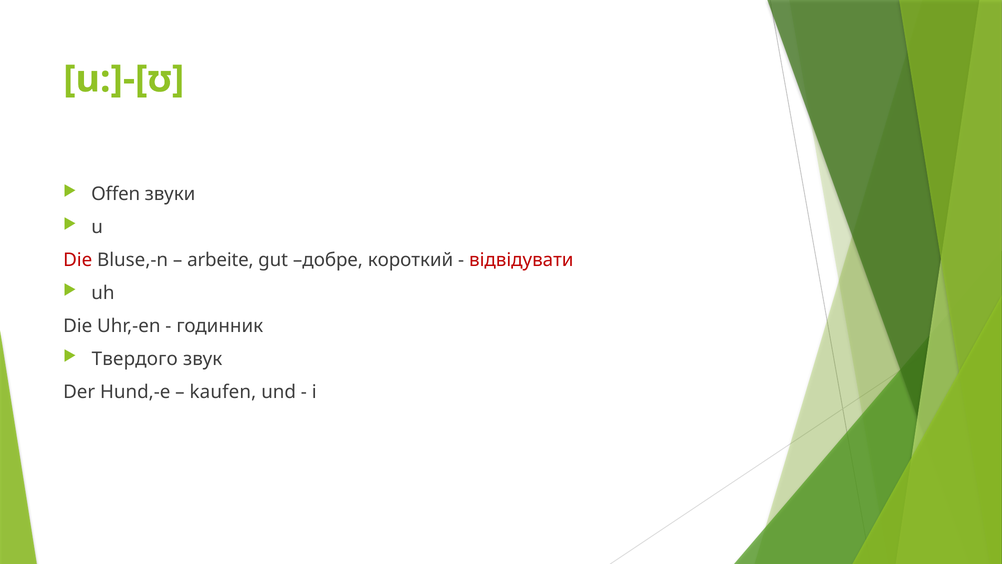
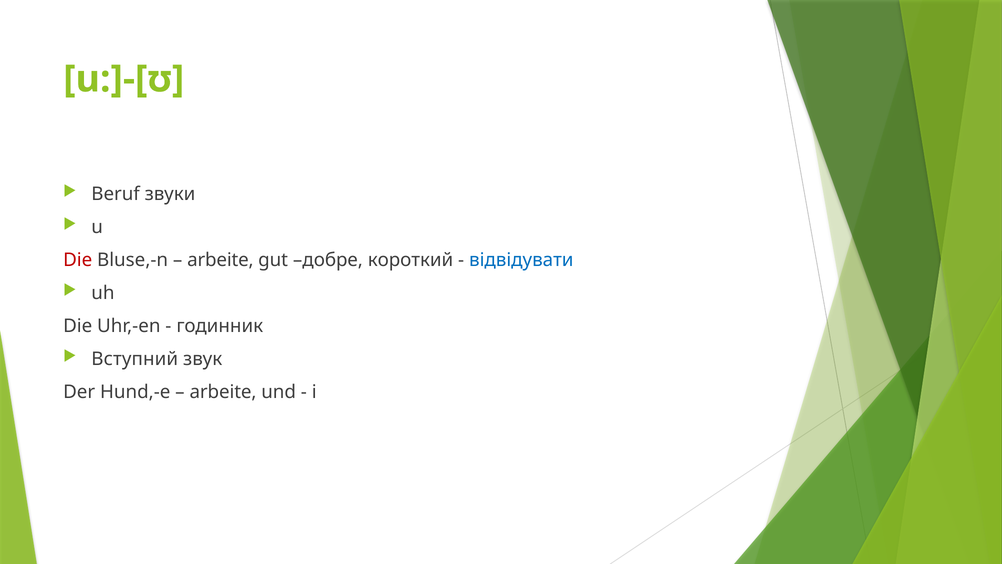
Offen: Offen -> Beruf
відвідувати colour: red -> blue
Твердого: Твердого -> Вступний
kaufen at (223, 392): kaufen -> arbeite
